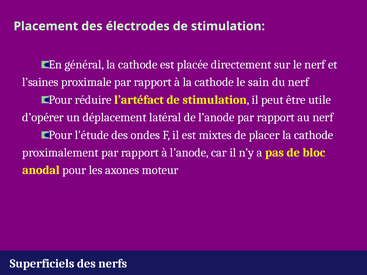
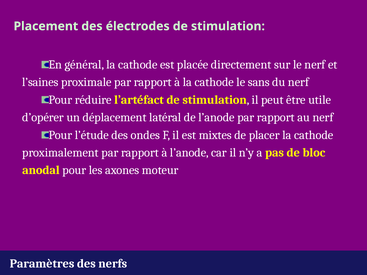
sain: sain -> sans
Superficiels: Superficiels -> Paramètres
